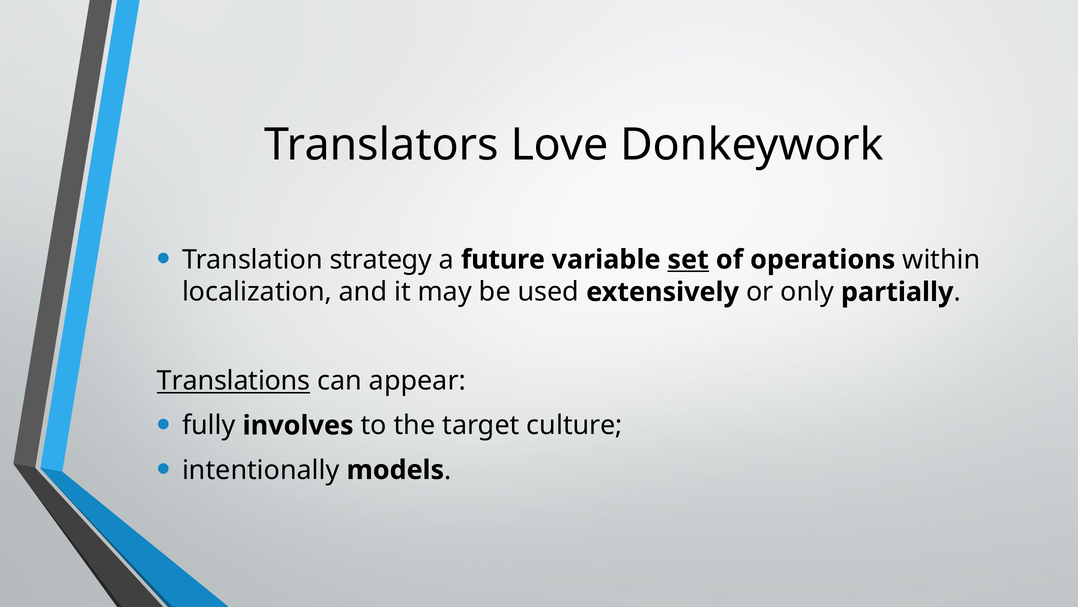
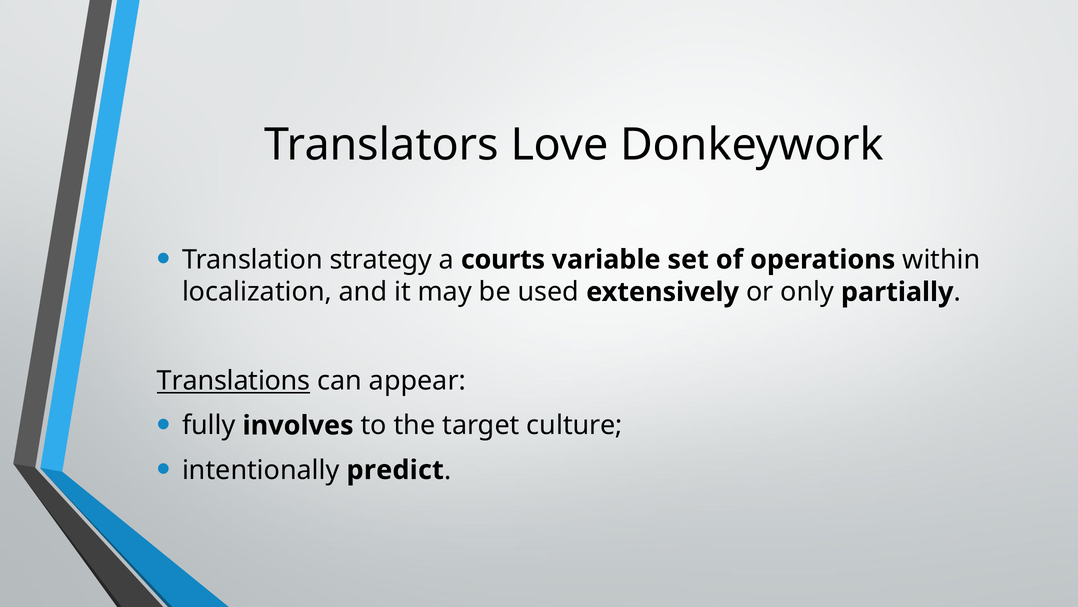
future: future -> courts
set underline: present -> none
models: models -> predict
